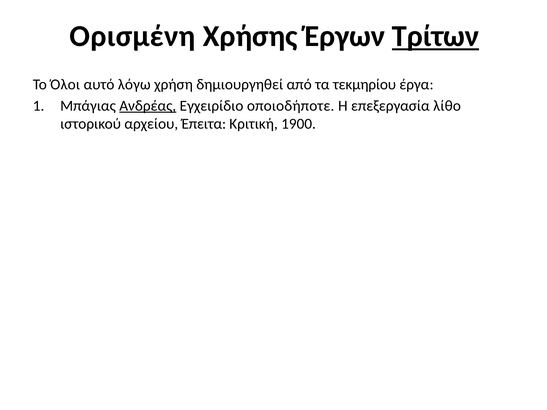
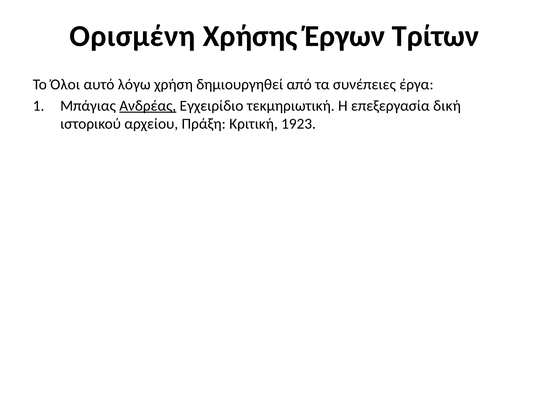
Τρίτων underline: present -> none
τεκμηρίου: τεκμηρίου -> συνέπειες
οποιοδήποτε: οποιοδήποτε -> τεκμηριωτική
λίθο: λίθο -> δική
Έπειτα: Έπειτα -> Πράξη
1900: 1900 -> 1923
